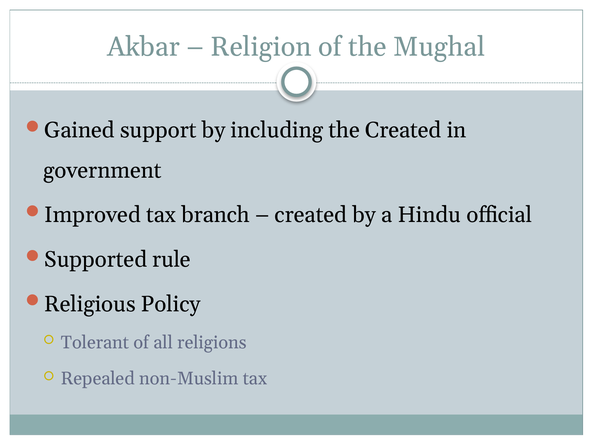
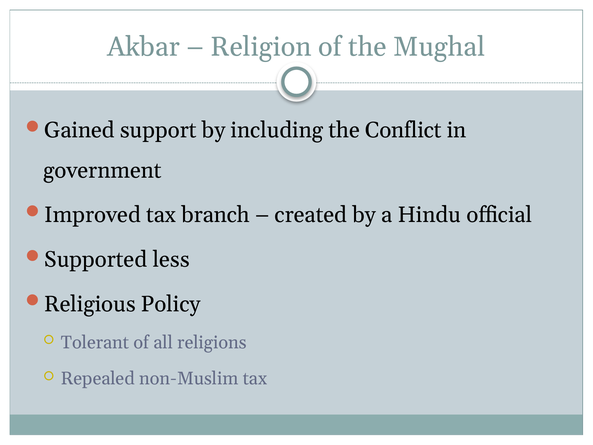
the Created: Created -> Conflict
rule: rule -> less
